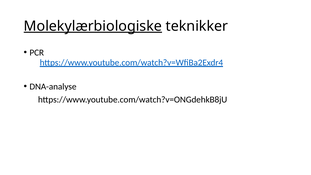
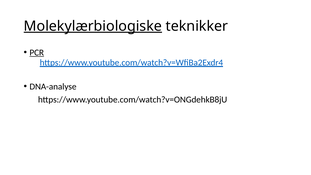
PCR underline: none -> present
